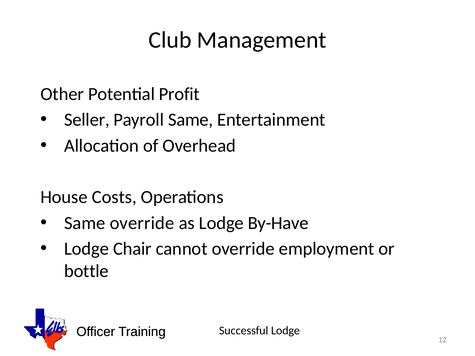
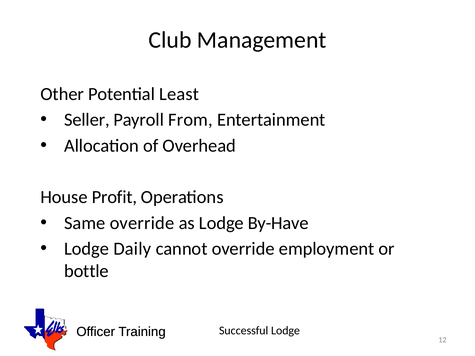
Profit: Profit -> Least
Payroll Same: Same -> From
Costs: Costs -> Profit
Chair: Chair -> Daily
